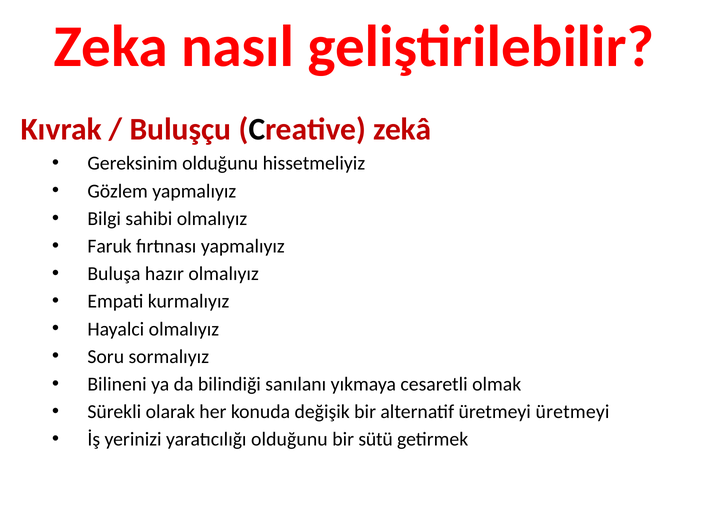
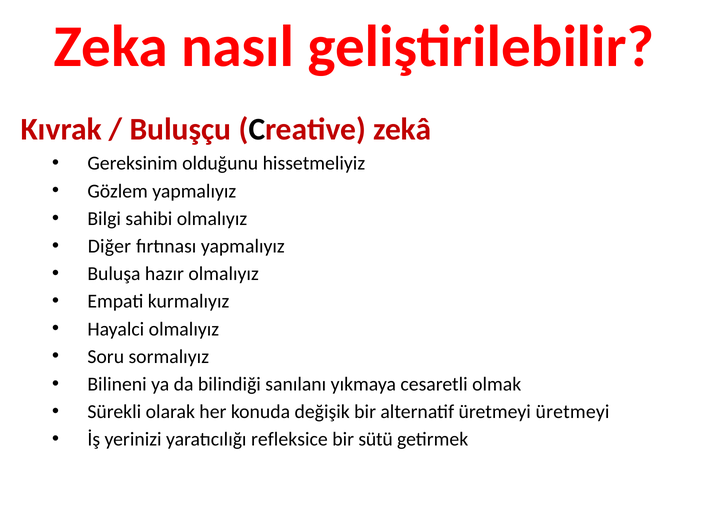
Faruk: Faruk -> Diğer
yaratıcılığı olduğunu: olduğunu -> refleksice
